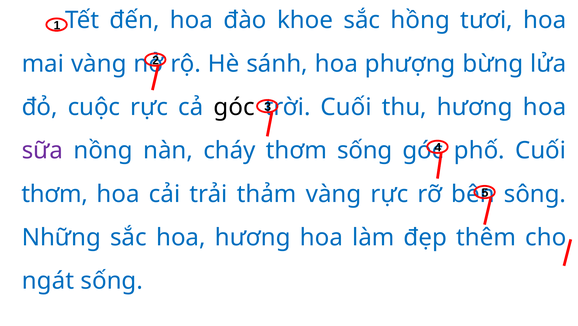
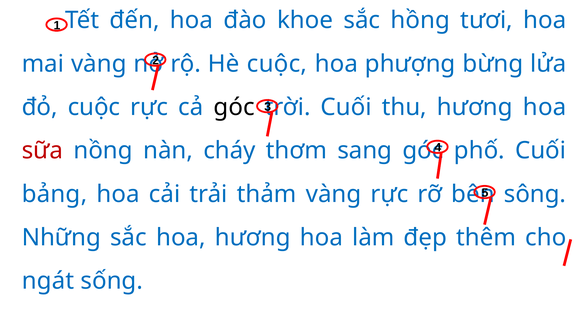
Hè sánh: sánh -> cuộc
sữa colour: purple -> red
thơm sống: sống -> sang
thơm at (55, 194): thơm -> bảng
